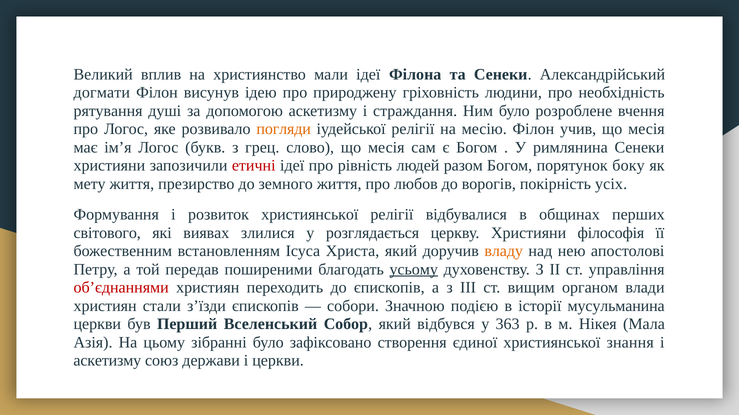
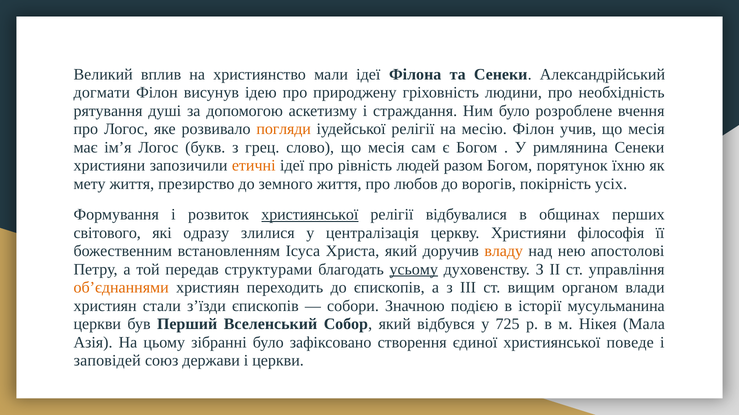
етичні colour: red -> orange
боку: боку -> їхню
християнської at (310, 215) underline: none -> present
виявах: виявах -> одразу
розглядається: розглядається -> централізація
поширеними: поширеними -> структурами
об’єднаннями colour: red -> orange
363: 363 -> 725
знання: знання -> поведе
аскетизму at (107, 361): аскетизму -> заповідей
